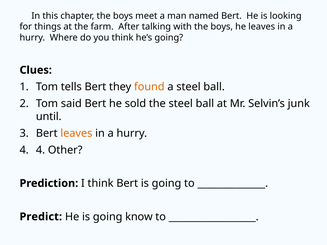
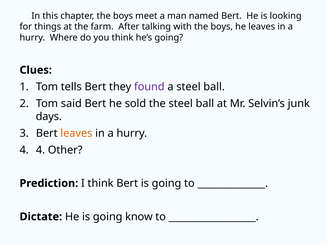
found colour: orange -> purple
until: until -> days
Predict: Predict -> Dictate
